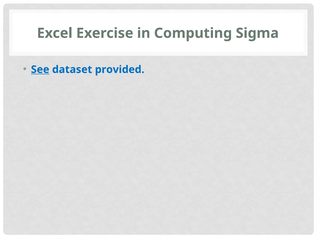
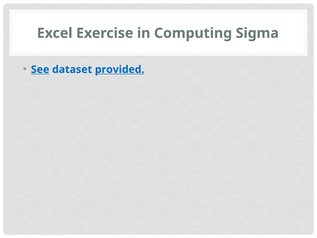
provided underline: none -> present
